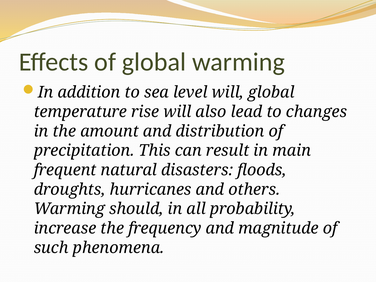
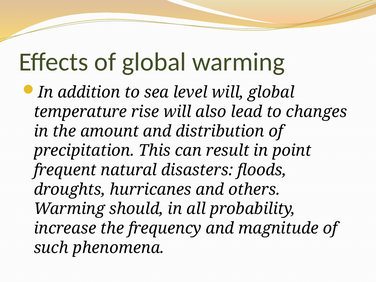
main: main -> point
